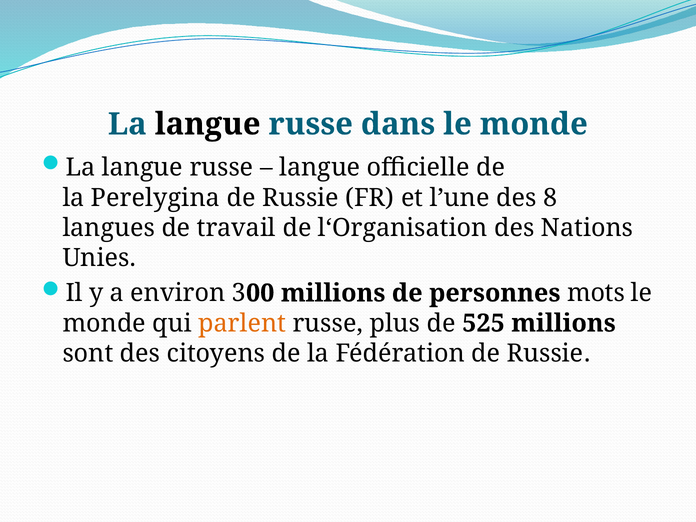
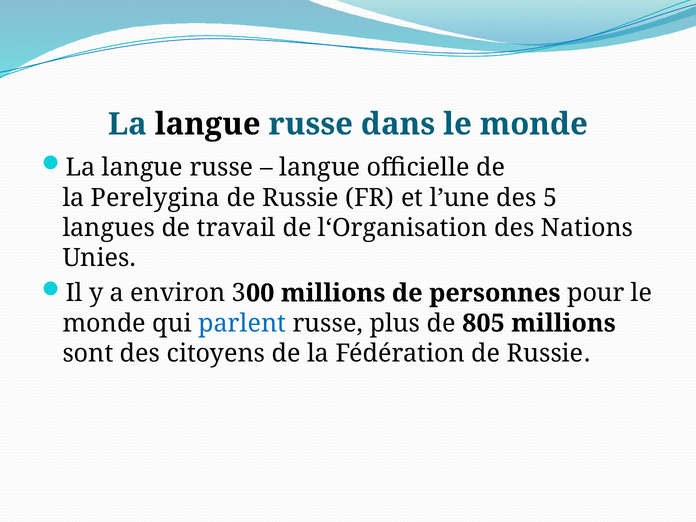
8: 8 -> 5
mots: mots -> pour
parlent colour: orange -> blue
525: 525 -> 805
